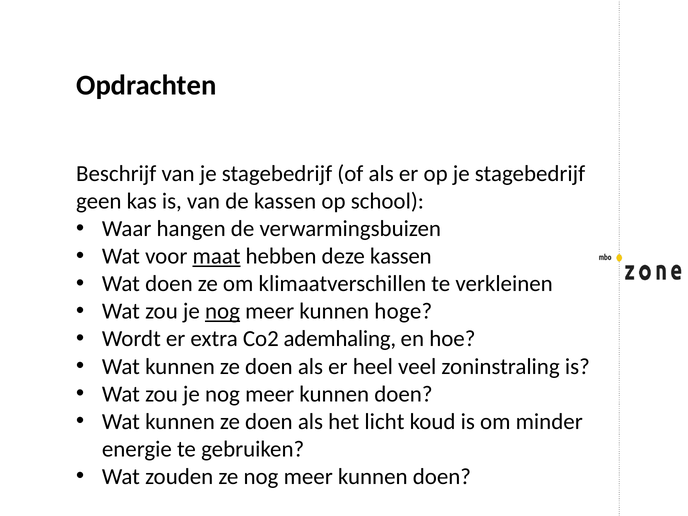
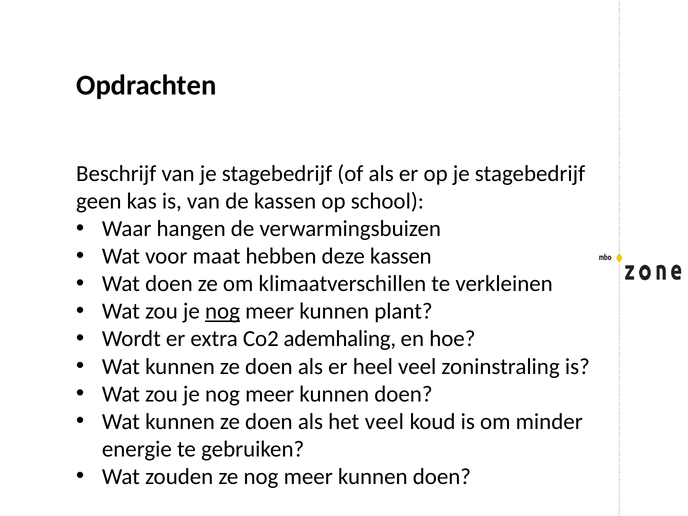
maat underline: present -> none
hoge: hoge -> plant
het licht: licht -> veel
